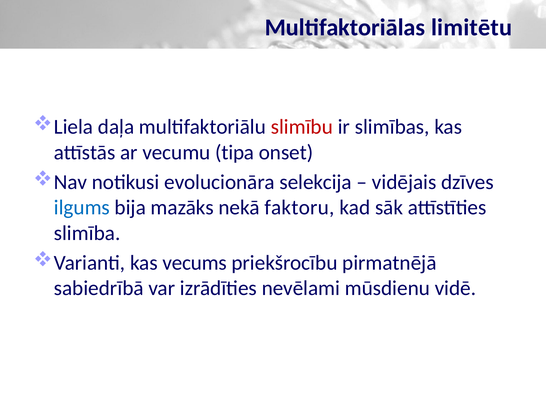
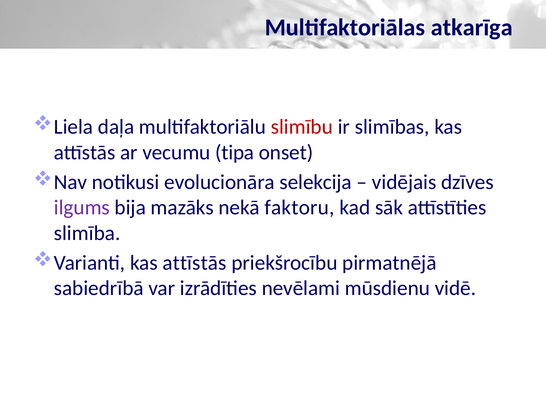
limitētu: limitētu -> atkarīga
ilgums colour: blue -> purple
Varianti kas vecums: vecums -> attīstās
